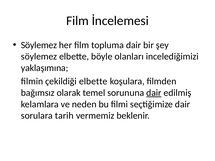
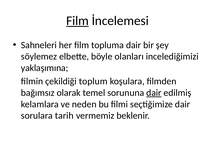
Film at (77, 21) underline: none -> present
Söylemez at (39, 45): Söylemez -> Sahneleri
çekildiği elbette: elbette -> toplum
